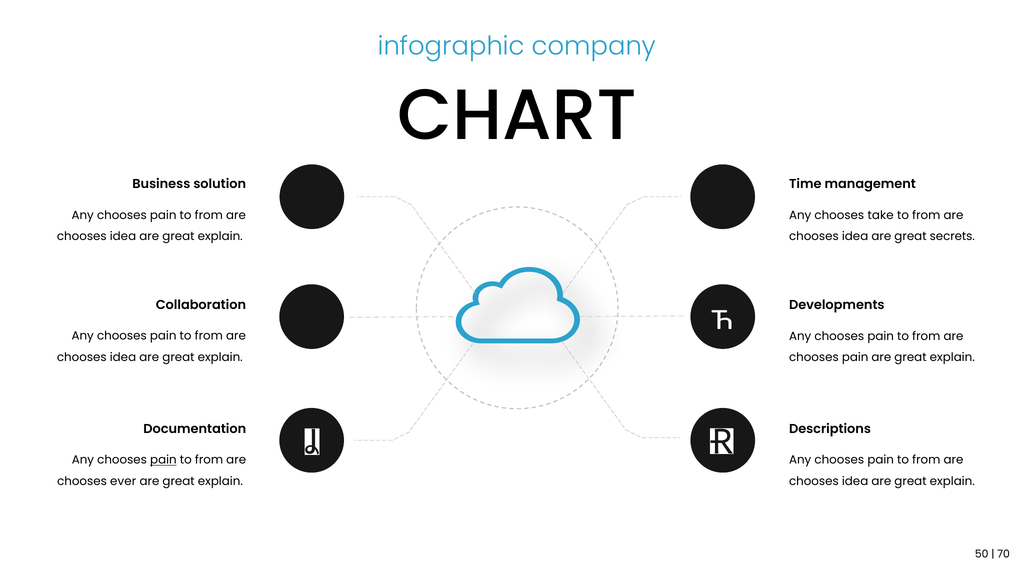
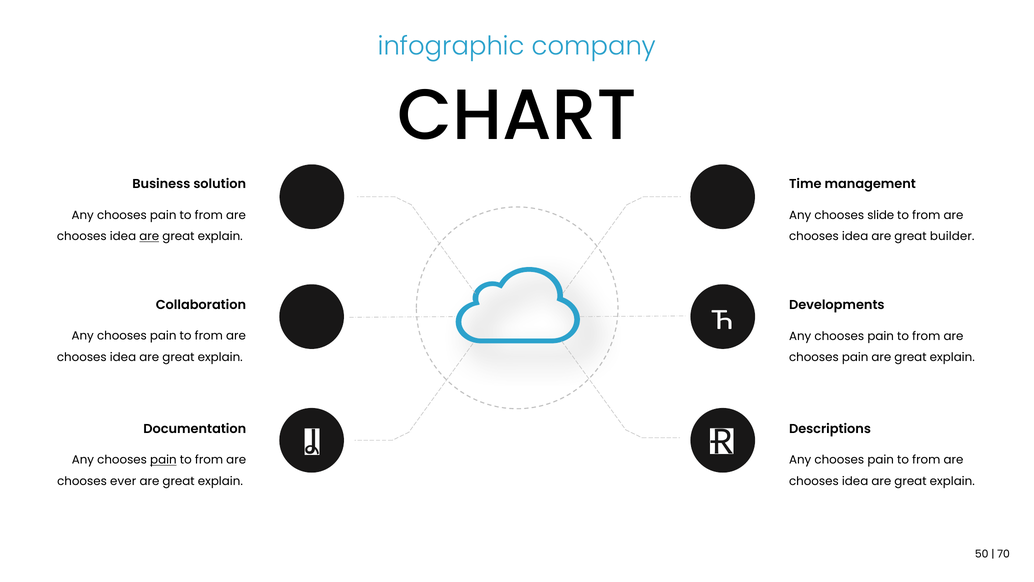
take: take -> slide
are at (149, 236) underline: none -> present
secrets: secrets -> builder
